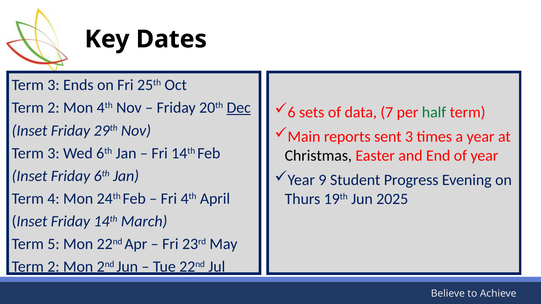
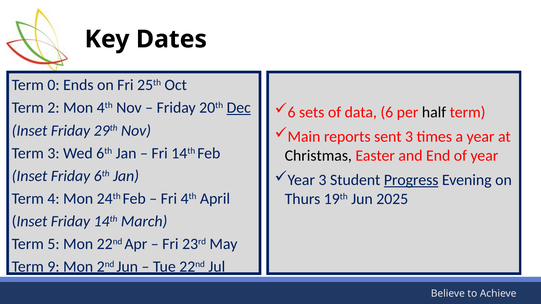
3 at (53, 85): 3 -> 0
data 7: 7 -> 6
half colour: green -> black
Year 9: 9 -> 3
Progress underline: none -> present
2 at (53, 267): 2 -> 9
